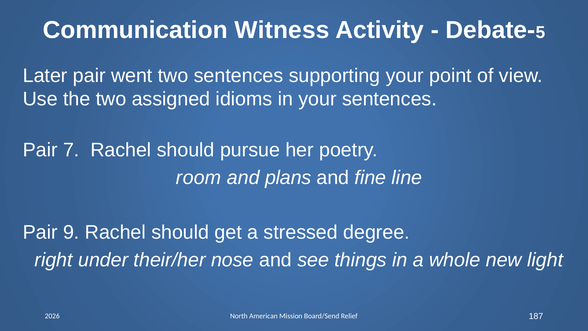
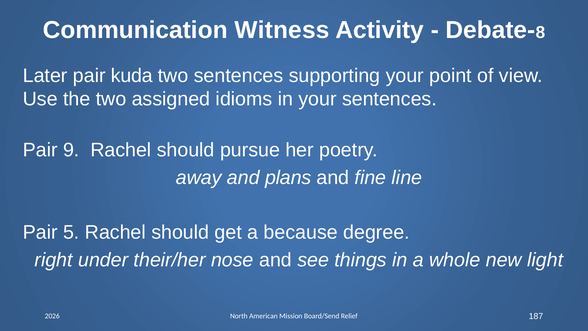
5: 5 -> 8
went: went -> kuda
7: 7 -> 9
room: room -> away
9: 9 -> 5
stressed: stressed -> because
